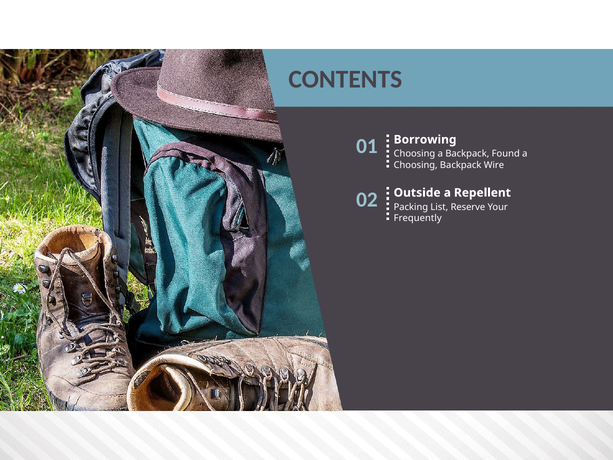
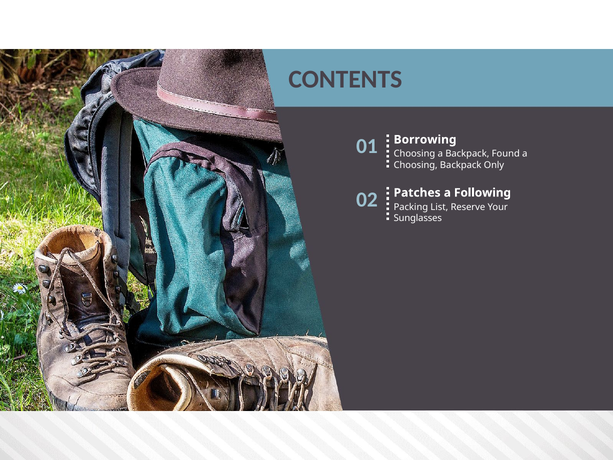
Wire: Wire -> Only
Outside: Outside -> Patches
Repellent: Repellent -> Following
Frequently: Frequently -> Sunglasses
